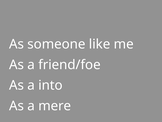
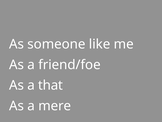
into: into -> that
